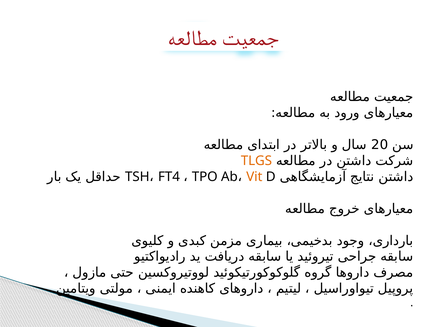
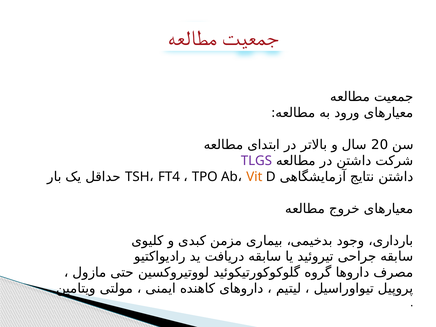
TLGS colour: orange -> purple
